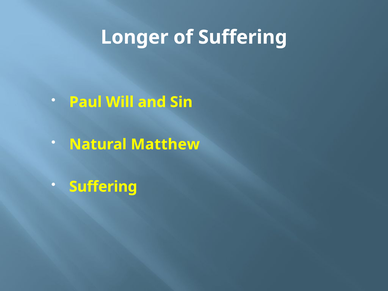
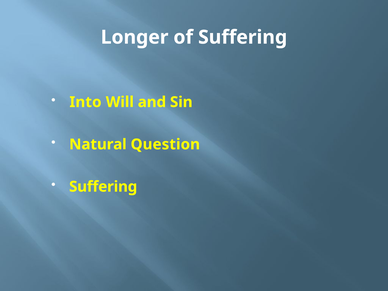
Paul: Paul -> Into
Matthew: Matthew -> Question
